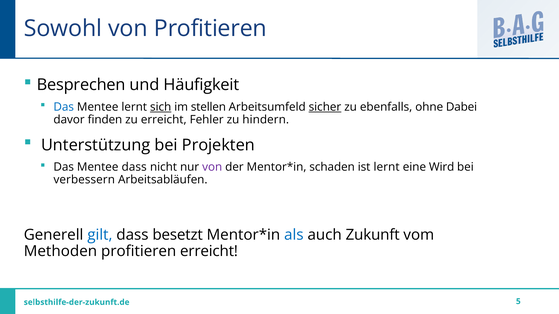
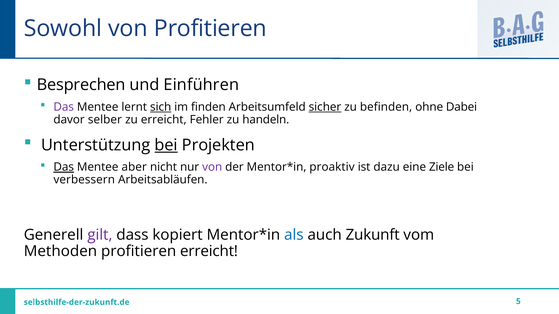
Häufigkeit: Häufigkeit -> Einführen
Das at (64, 107) colour: blue -> purple
stellen: stellen -> finden
ebenfalls: ebenfalls -> befinden
finden: finden -> selber
hindern: hindern -> handeln
bei at (166, 145) underline: none -> present
Das at (64, 167) underline: none -> present
Mentee dass: dass -> aber
schaden: schaden -> proaktiv
ist lernt: lernt -> dazu
Wird: Wird -> Ziele
gilt colour: blue -> purple
besetzt: besetzt -> kopiert
